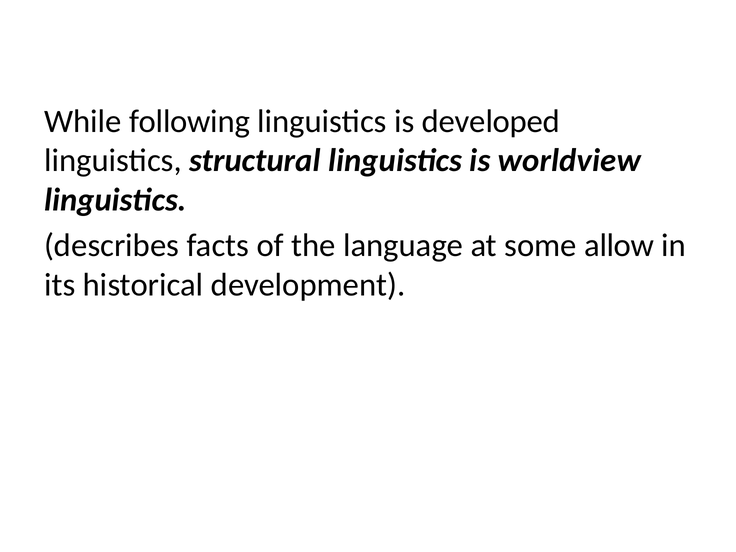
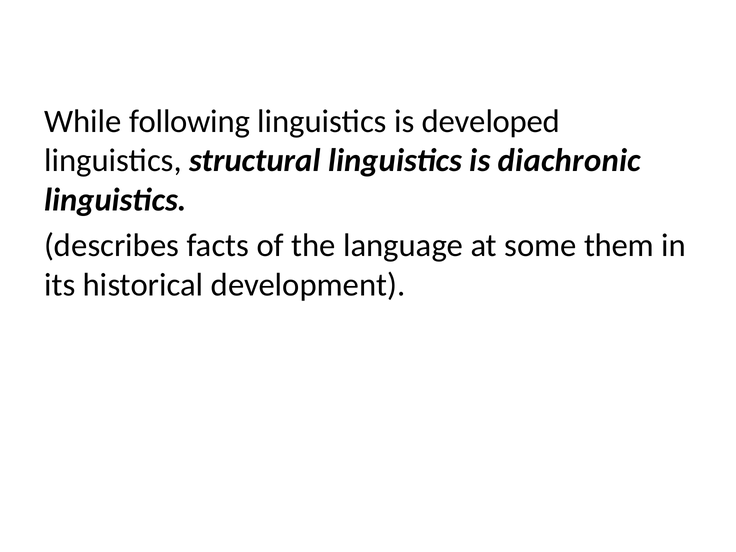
worldview: worldview -> diachronic
allow: allow -> them
